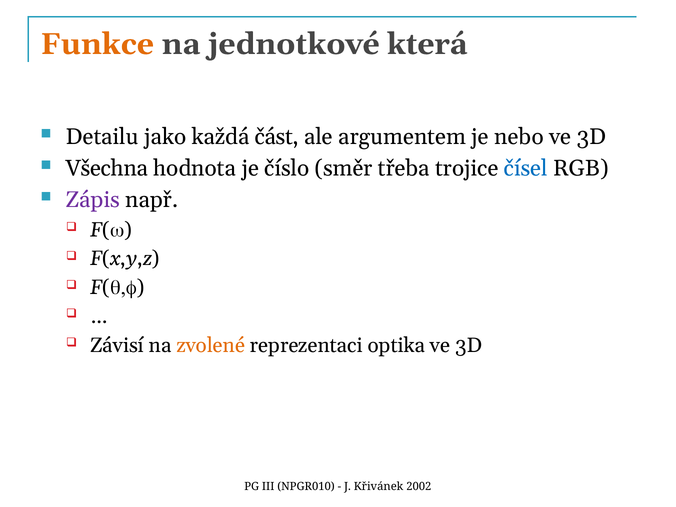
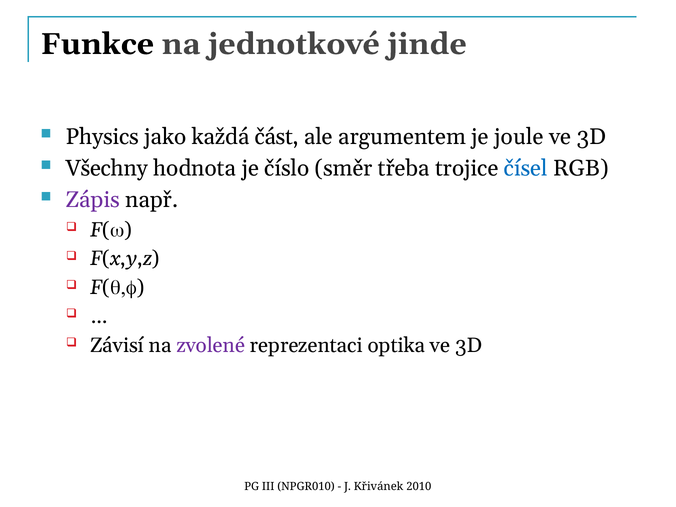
Funkce colour: orange -> black
která: která -> jinde
Detailu: Detailu -> Physics
nebo: nebo -> joule
Všechna: Všechna -> Všechny
zvolené colour: orange -> purple
2002: 2002 -> 2010
